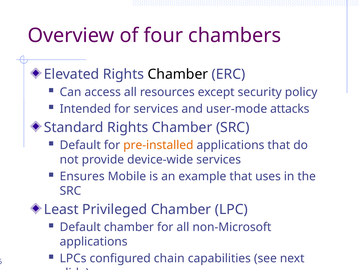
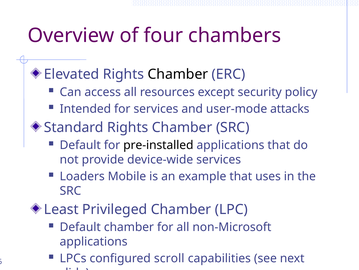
pre-installed colour: orange -> black
Ensures: Ensures -> Loaders
chain: chain -> scroll
